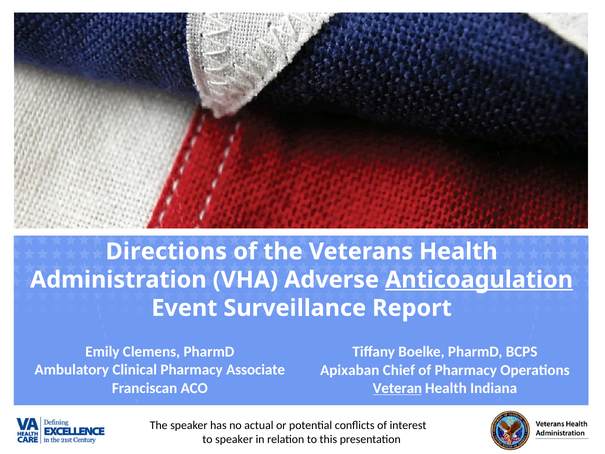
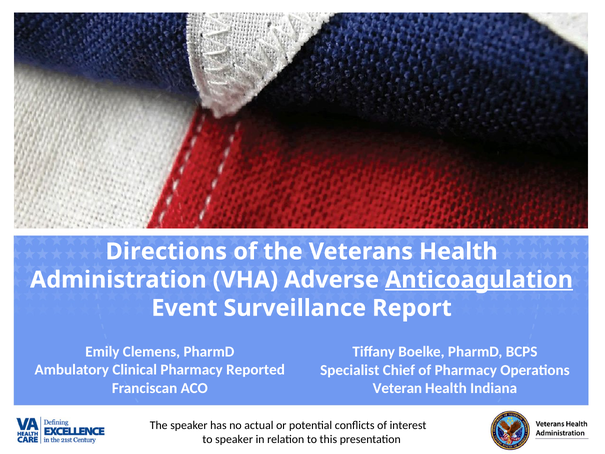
Associate: Associate -> Reported
Apixaban: Apixaban -> Specialist
Veteran underline: present -> none
